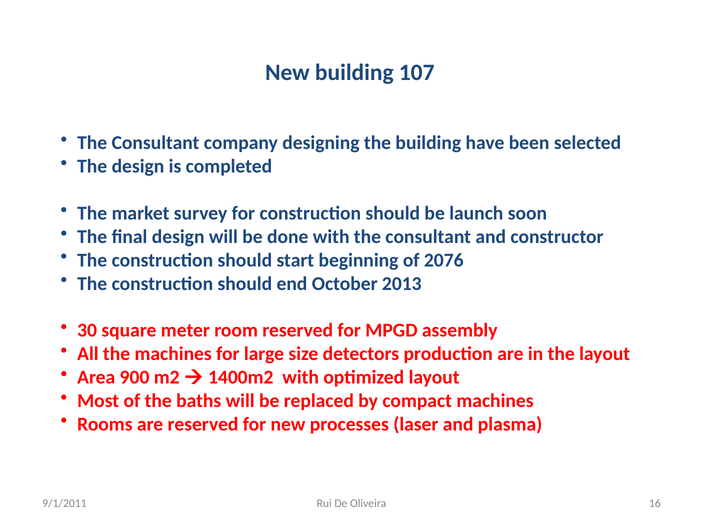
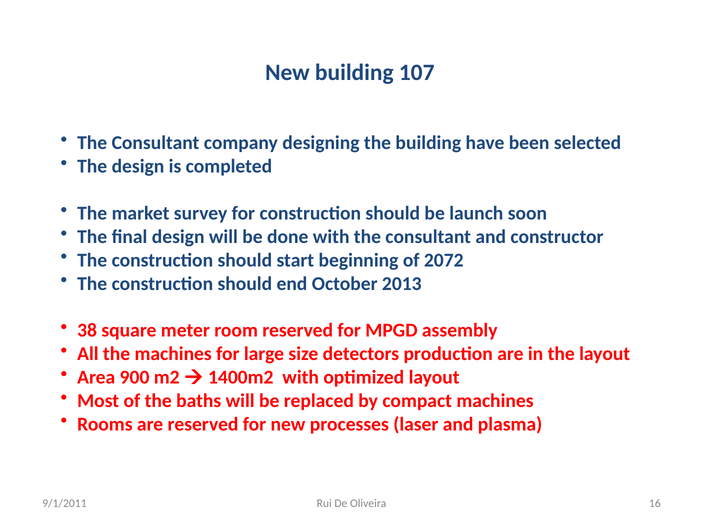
2076: 2076 -> 2072
30: 30 -> 38
